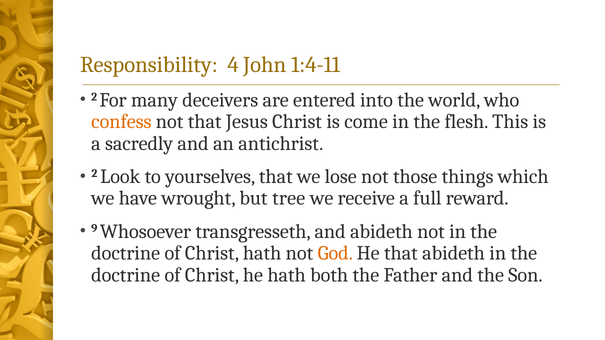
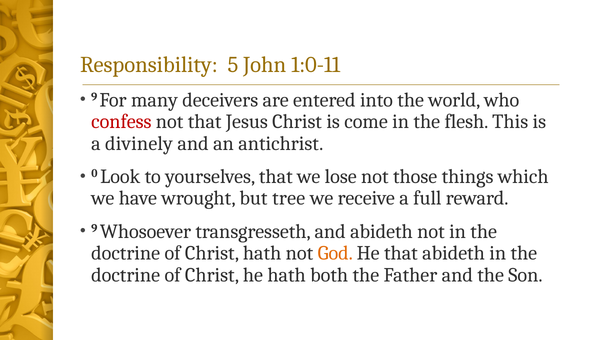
4: 4 -> 5
1:4-11: 1:4-11 -> 1:0-11
2 at (94, 97): 2 -> 9
confess colour: orange -> red
sacredly: sacredly -> divinely
2 at (94, 174): 2 -> 0
